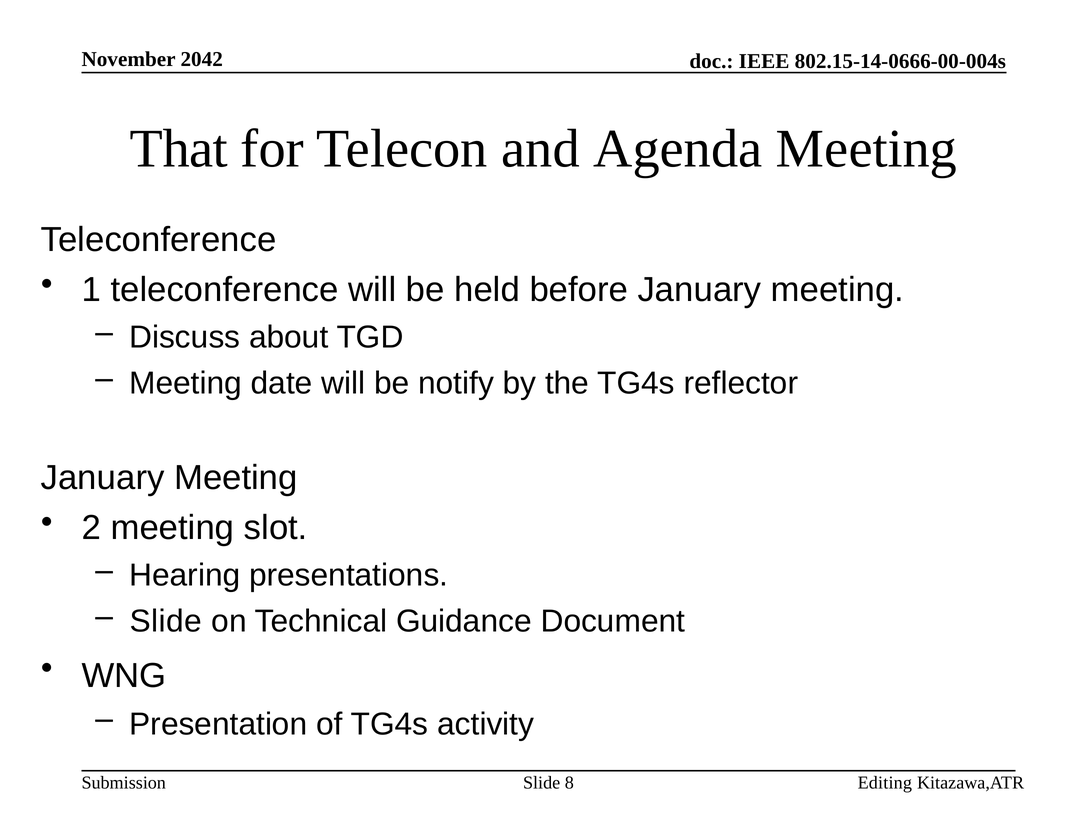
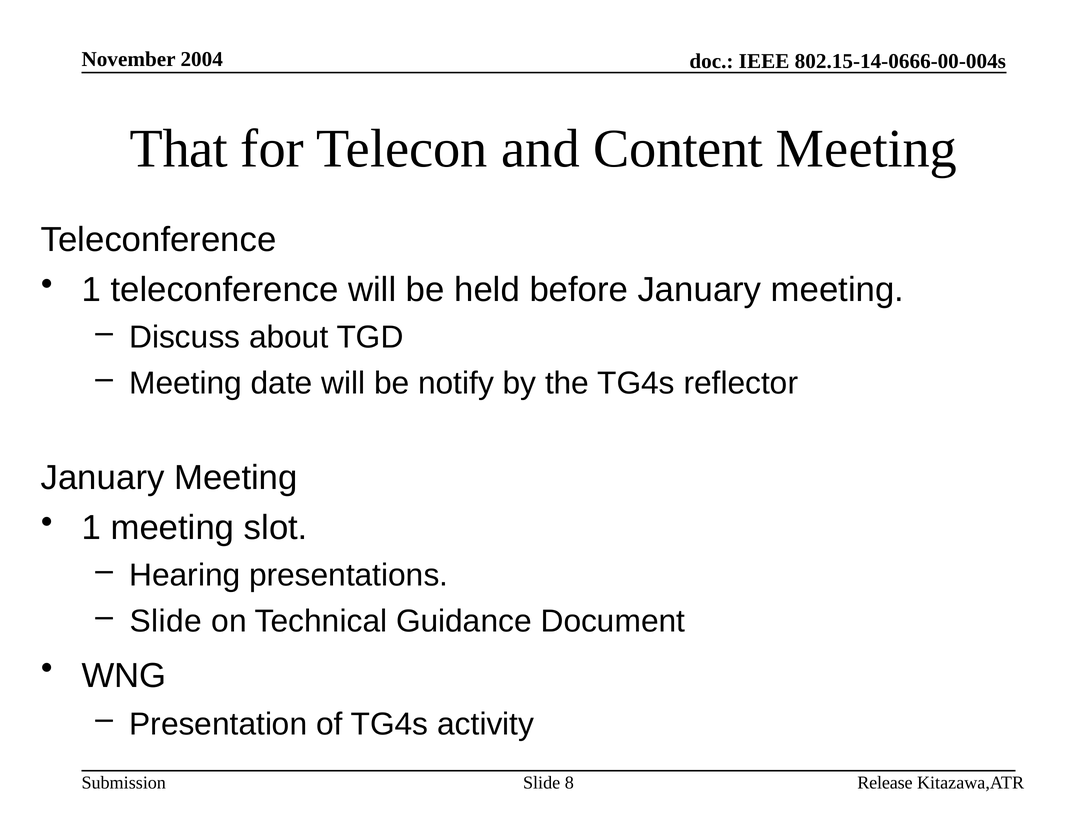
2042: 2042 -> 2004
Agenda: Agenda -> Content
2 at (91, 528): 2 -> 1
Editing: Editing -> Release
